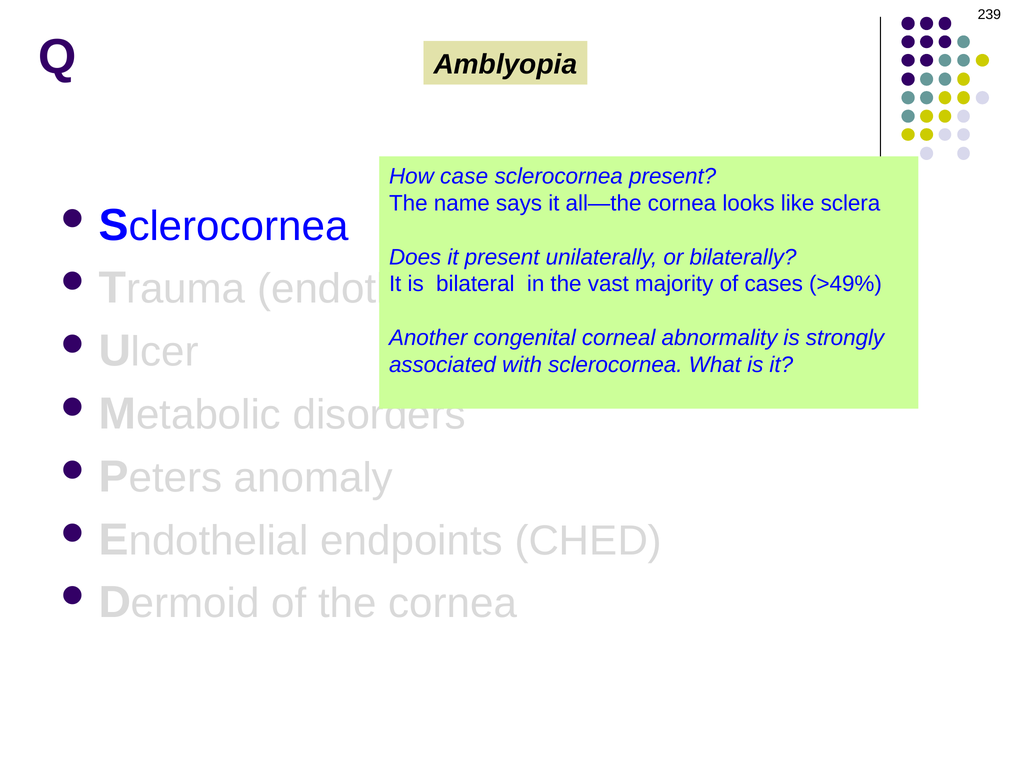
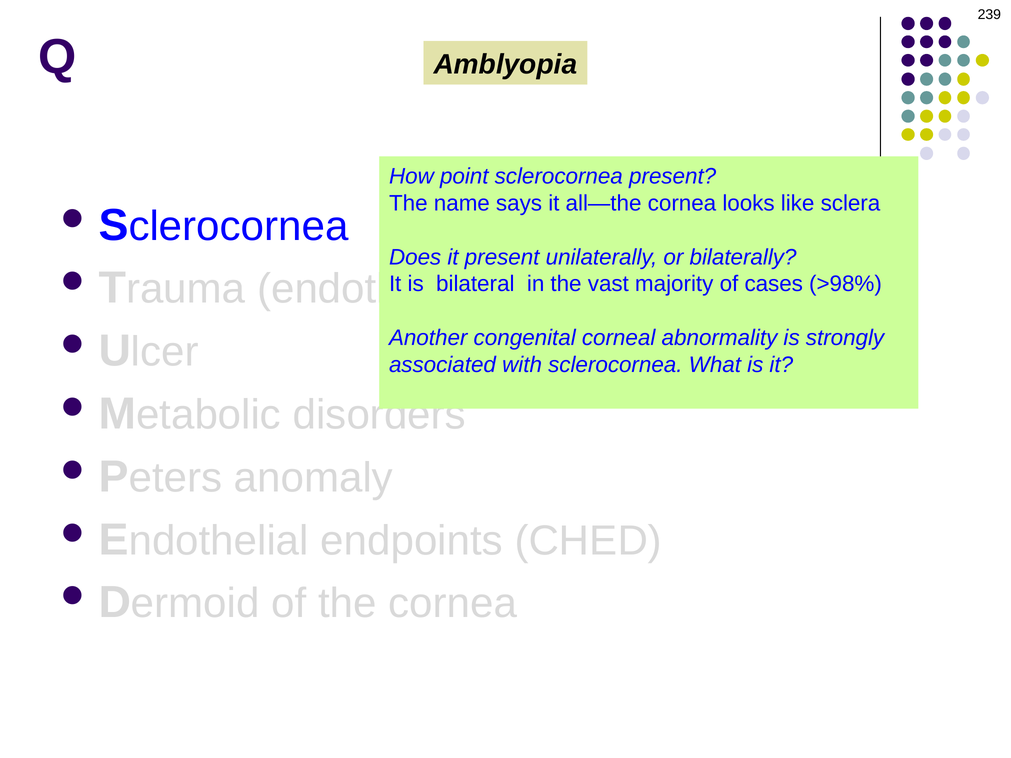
case: case -> point
>49%: >49% -> >98%
